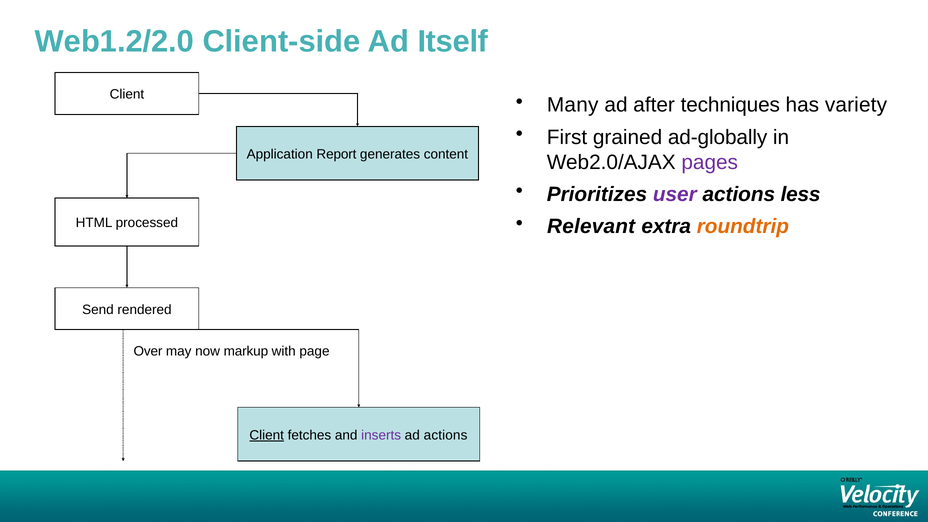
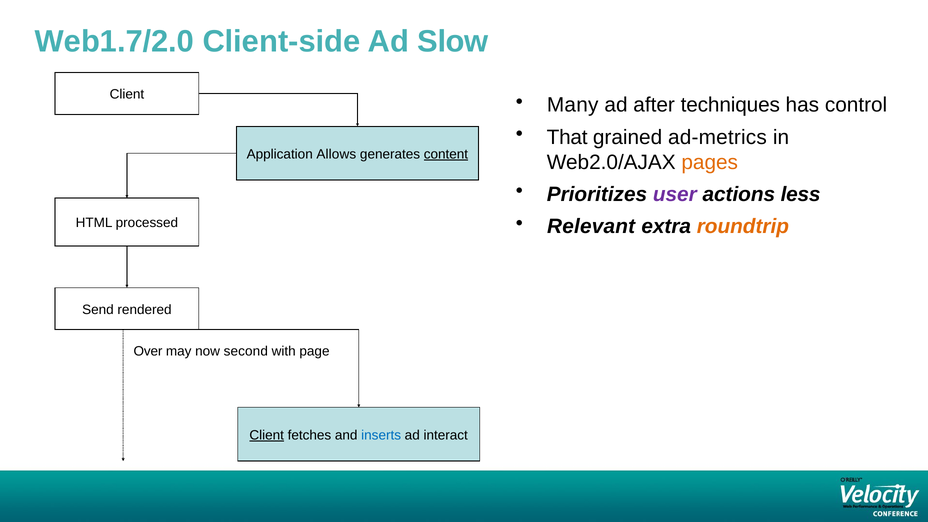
Web1.2/2.0: Web1.2/2.0 -> Web1.7/2.0
Itself: Itself -> Slow
variety: variety -> control
First: First -> That
ad-globally: ad-globally -> ad-metrics
Report: Report -> Allows
content underline: none -> present
pages colour: purple -> orange
markup: markup -> second
inserts colour: purple -> blue
ad actions: actions -> interact
